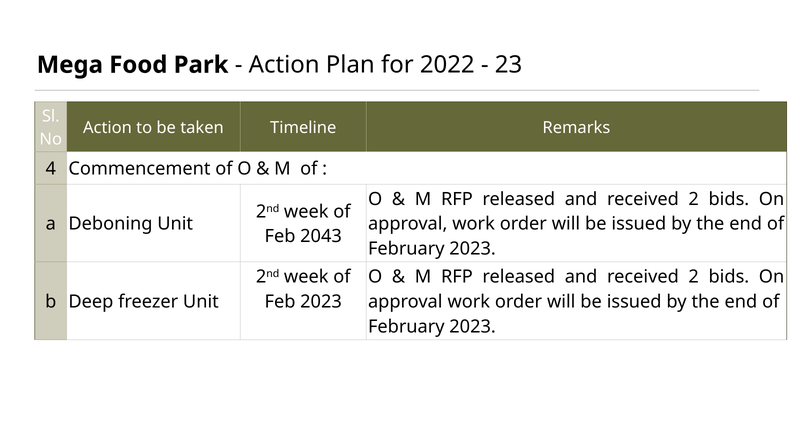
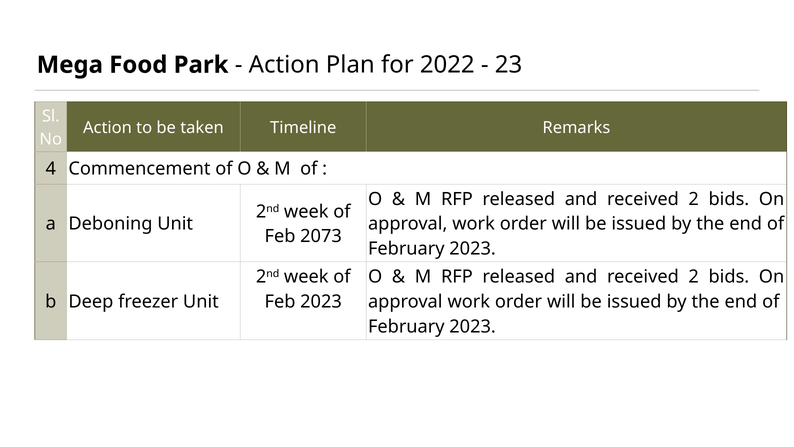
2043: 2043 -> 2073
